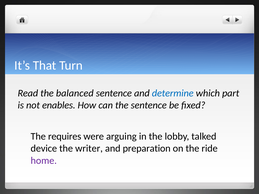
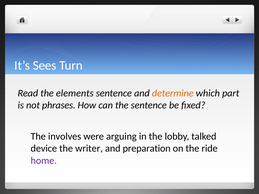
That: That -> Sees
balanced: balanced -> elements
determine colour: blue -> orange
enables: enables -> phrases
requires: requires -> involves
